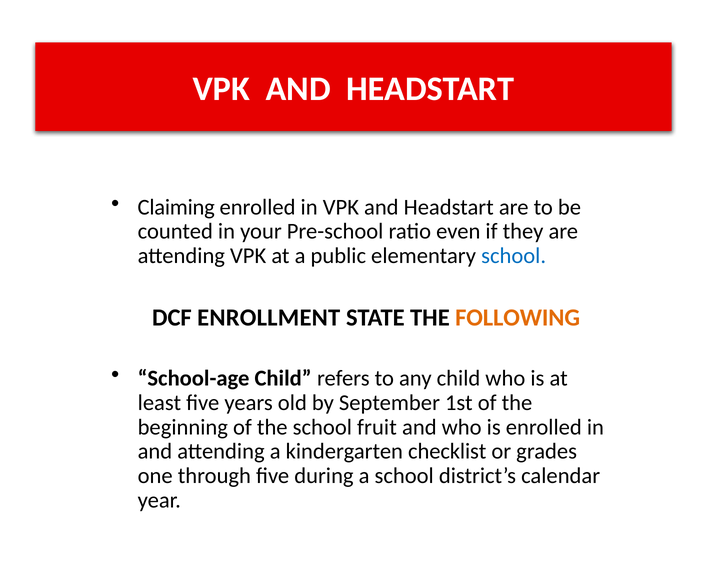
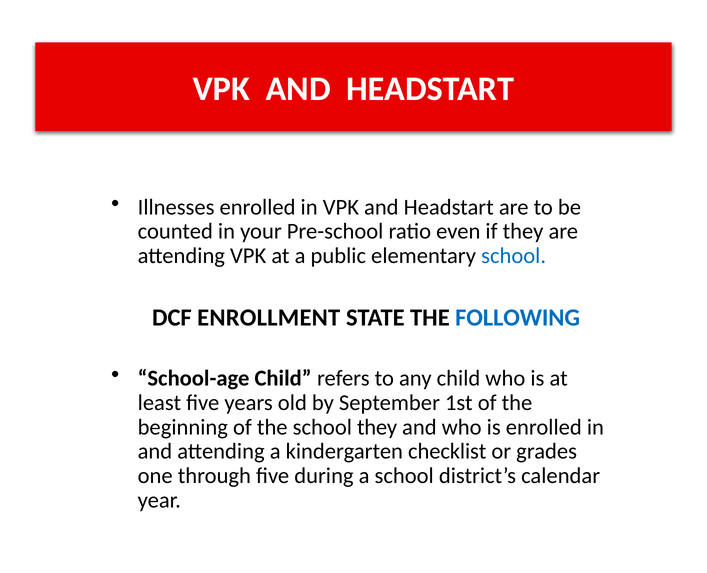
Claiming: Claiming -> Illnesses
FOLLOWING colour: orange -> blue
school fruit: fruit -> they
